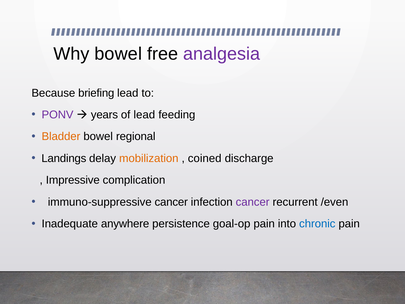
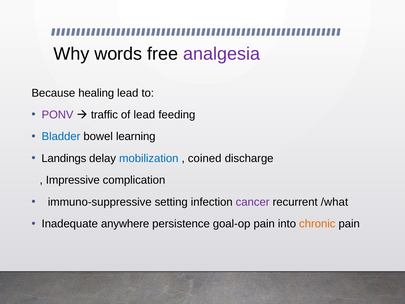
Why bowel: bowel -> words
briefing: briefing -> healing
years: years -> traffic
Bladder colour: orange -> blue
regional: regional -> learning
mobilization colour: orange -> blue
immuno-suppressive cancer: cancer -> setting
/even: /even -> /what
chronic colour: blue -> orange
